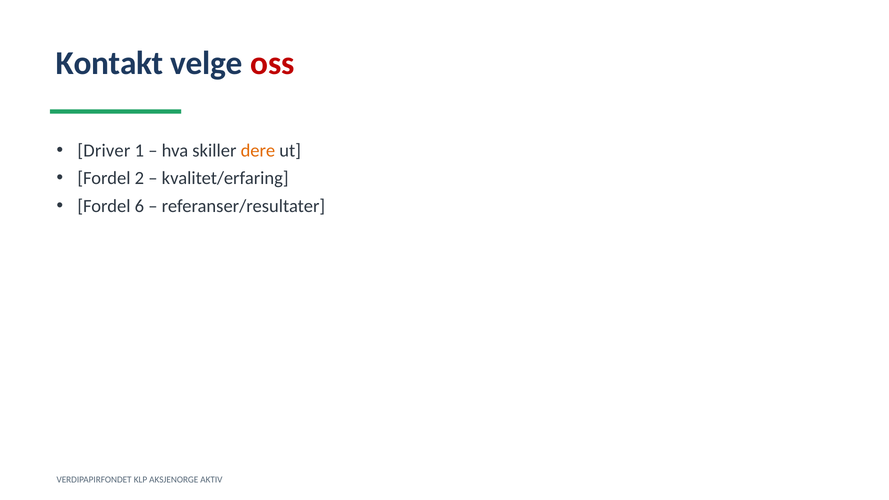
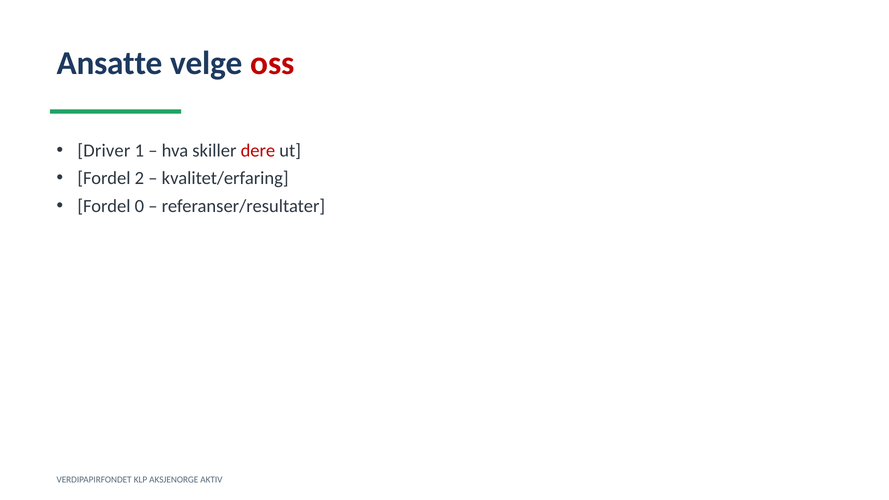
Kontakt: Kontakt -> Ansatte
dere colour: orange -> red
6: 6 -> 0
